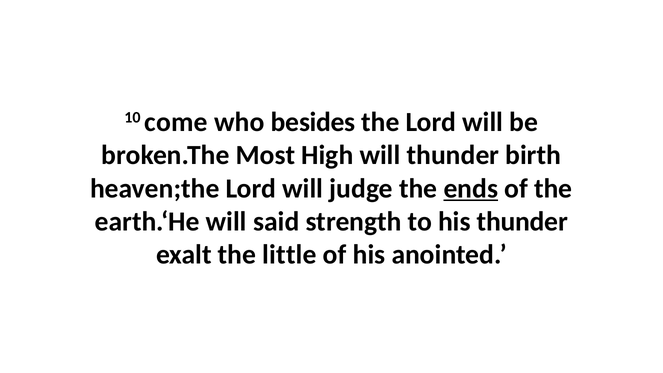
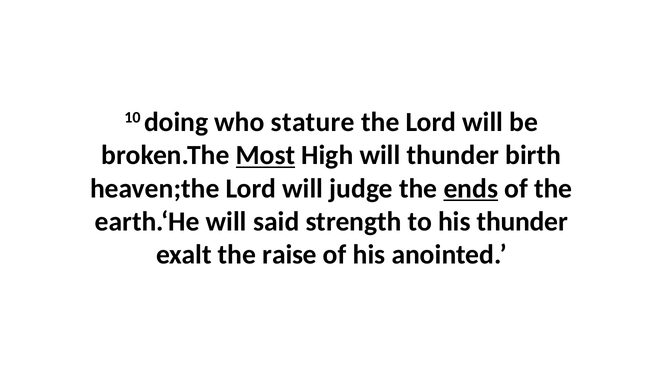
come: come -> doing
besides: besides -> stature
Most underline: none -> present
little: little -> raise
